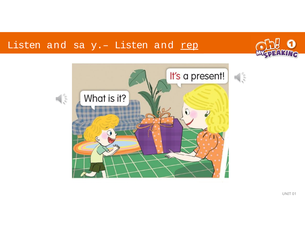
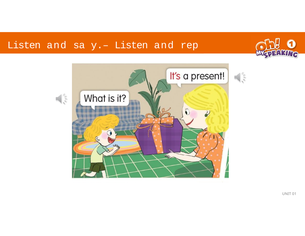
rep underline: present -> none
